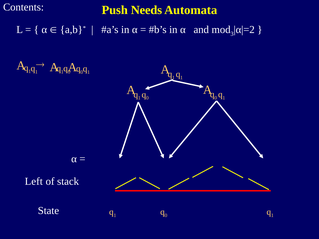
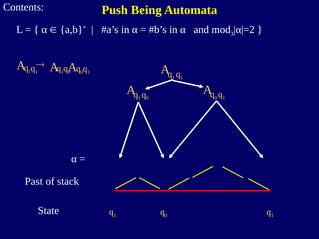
Needs: Needs -> Being
Left: Left -> Past
